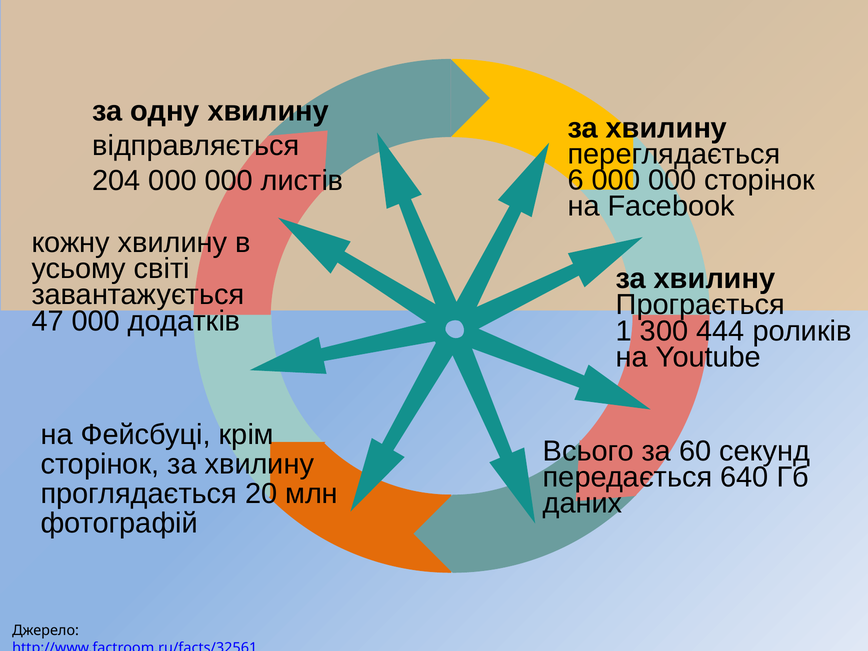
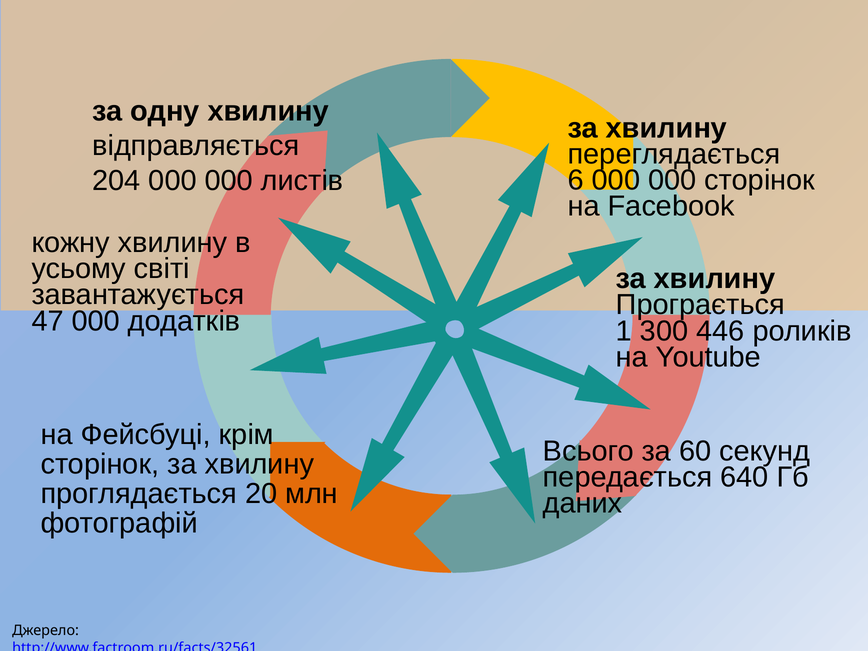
444: 444 -> 446
